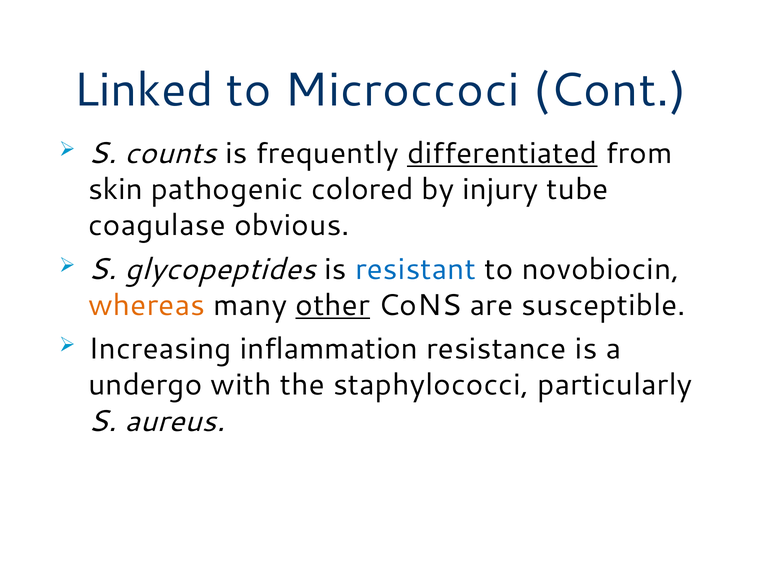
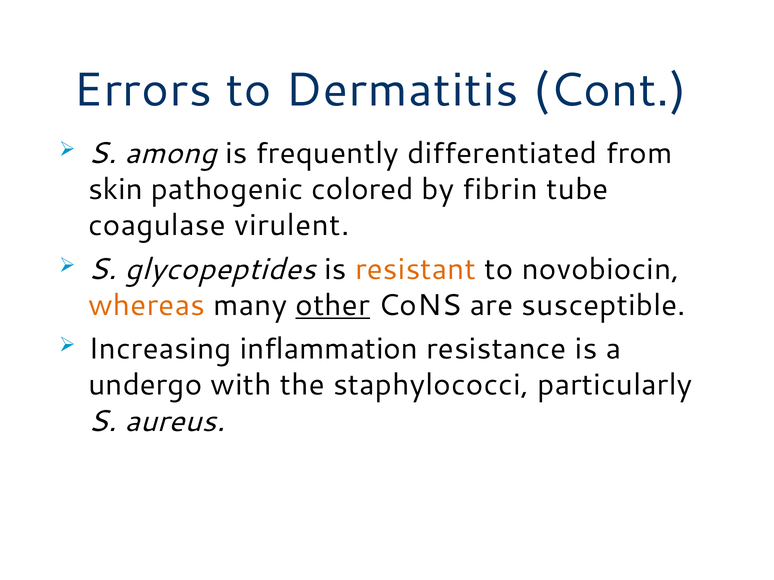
Linked: Linked -> Errors
Microccoci: Microccoci -> Dermatitis
counts: counts -> among
differentiated underline: present -> none
injury: injury -> fibrin
obvious: obvious -> virulent
resistant colour: blue -> orange
